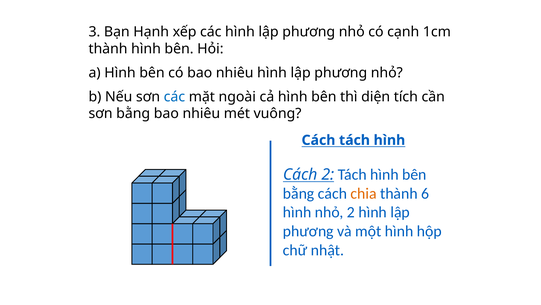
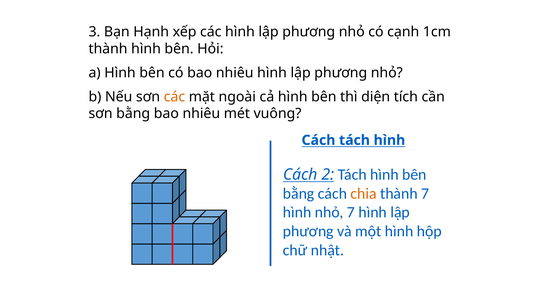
các at (174, 96) colour: blue -> orange
thành 6: 6 -> 7
nhỏ 2: 2 -> 7
